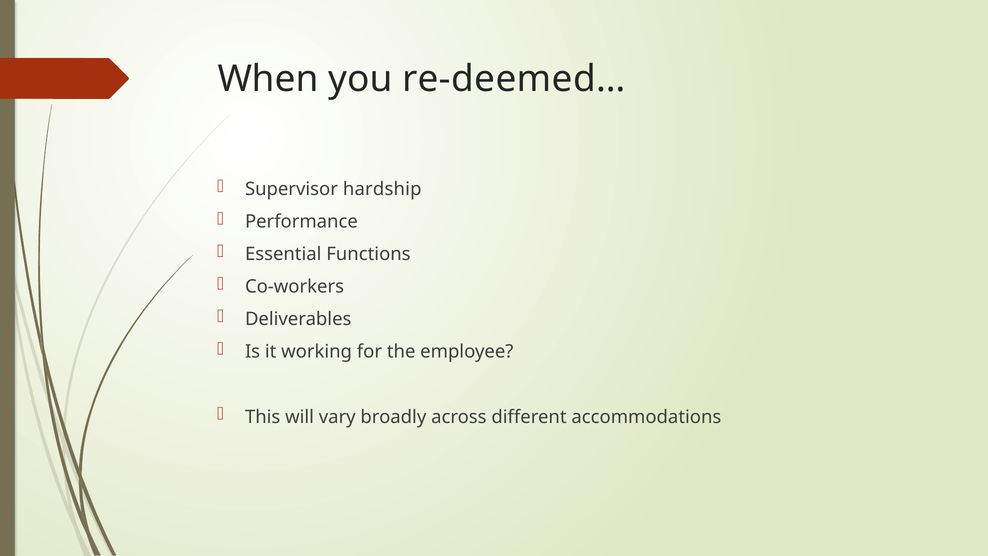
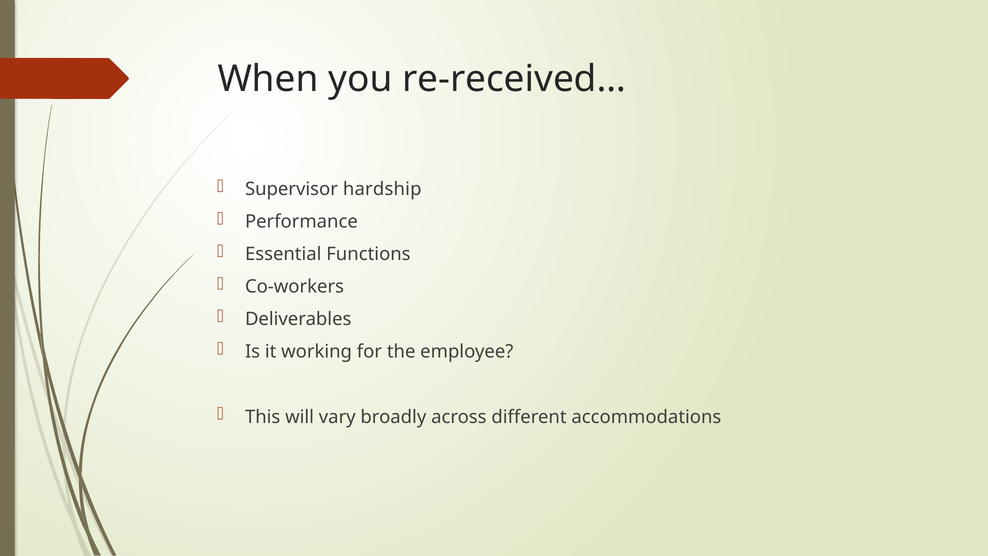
re-deemed…: re-deemed… -> re-received…
